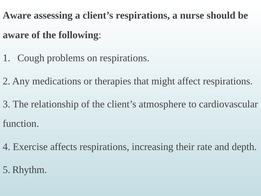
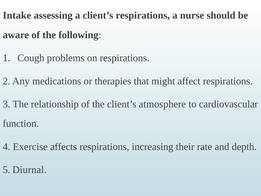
Aware at (17, 15): Aware -> Intake
Rhythm: Rhythm -> Diurnal
